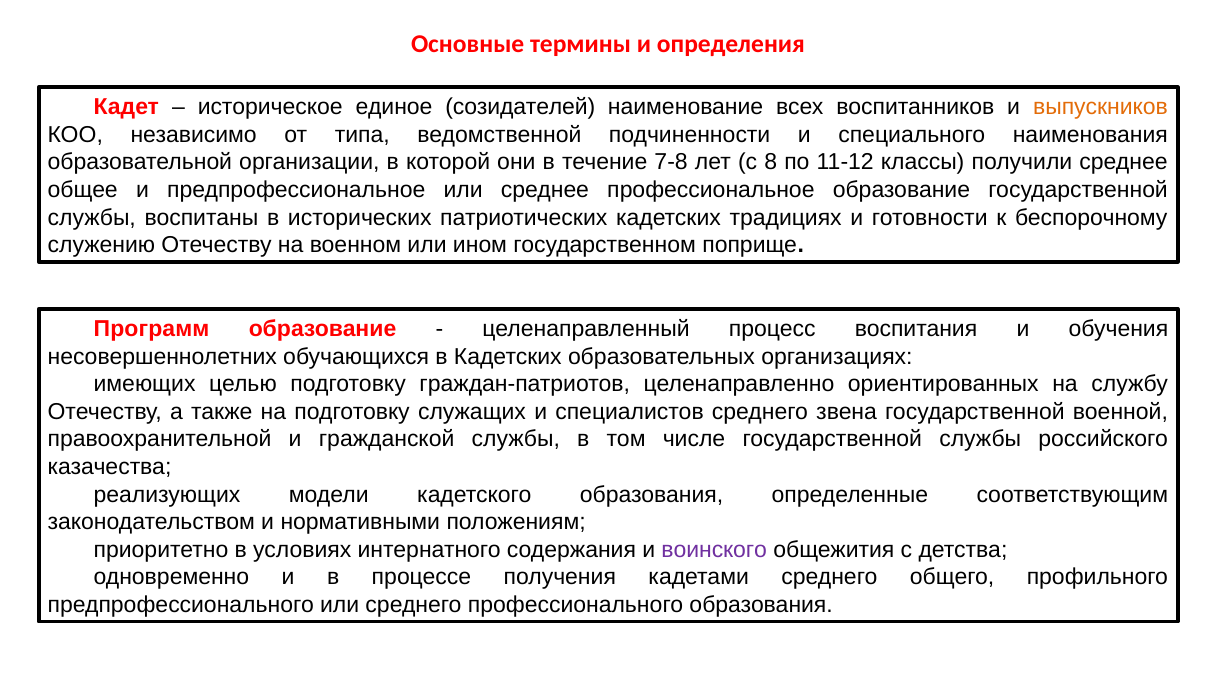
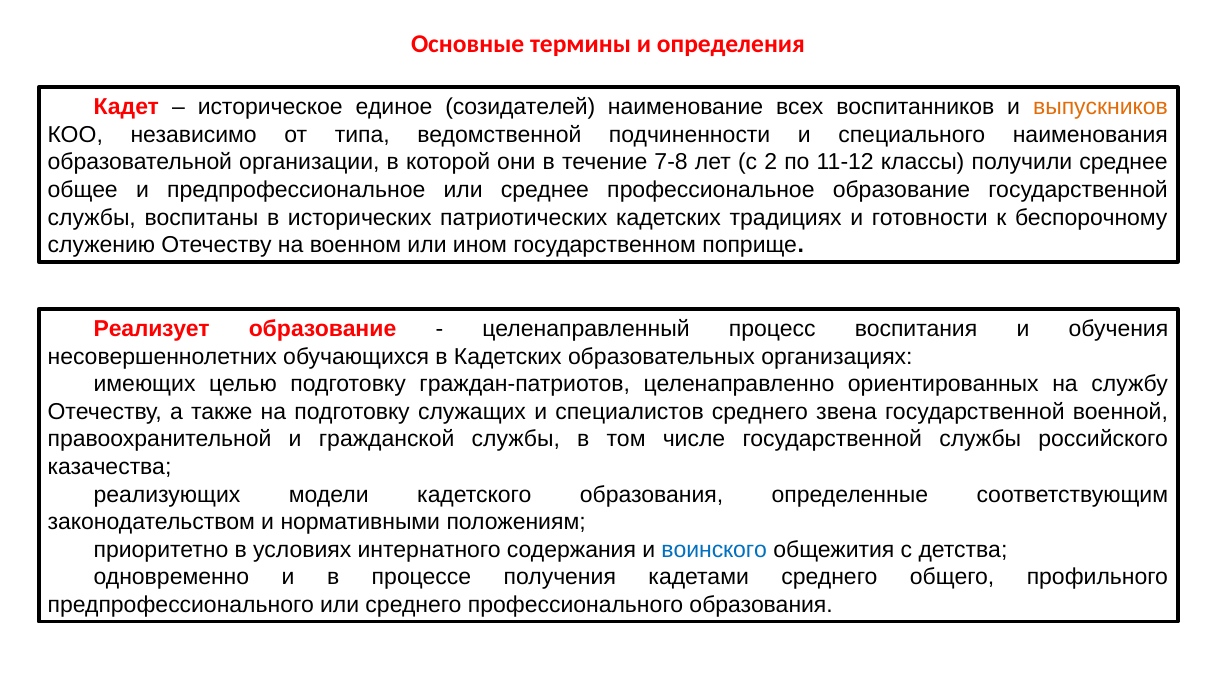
8: 8 -> 2
Программ: Программ -> Реализует
воинского colour: purple -> blue
